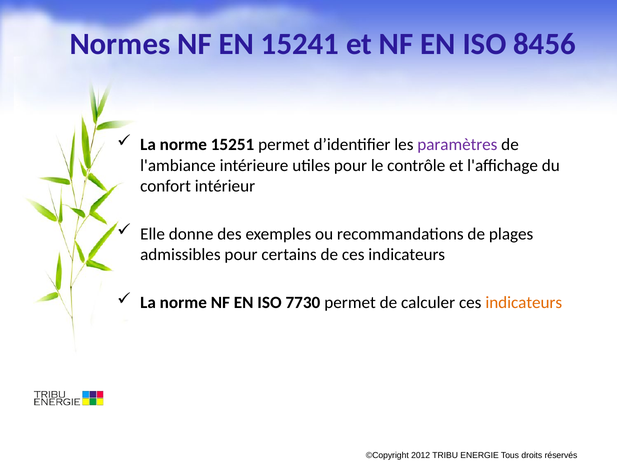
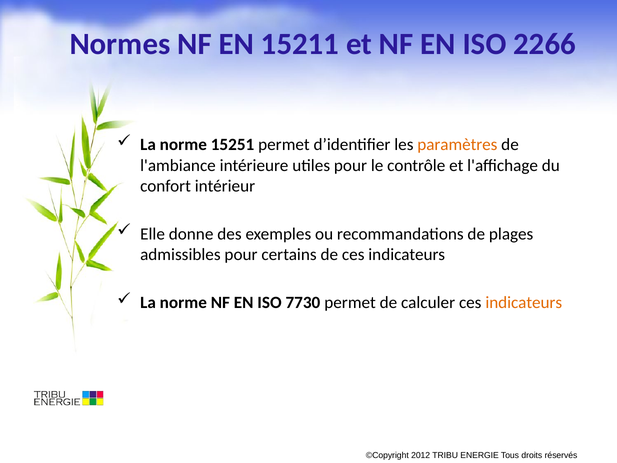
15241: 15241 -> 15211
8456: 8456 -> 2266
paramètres colour: purple -> orange
